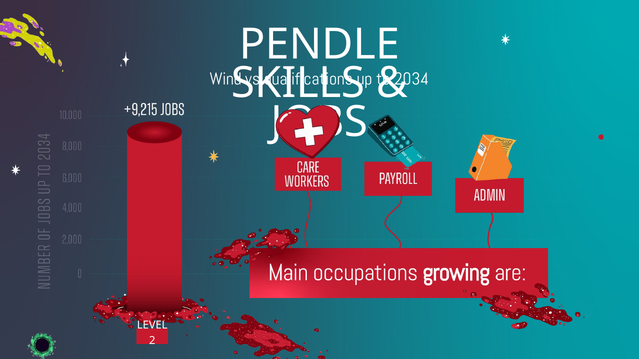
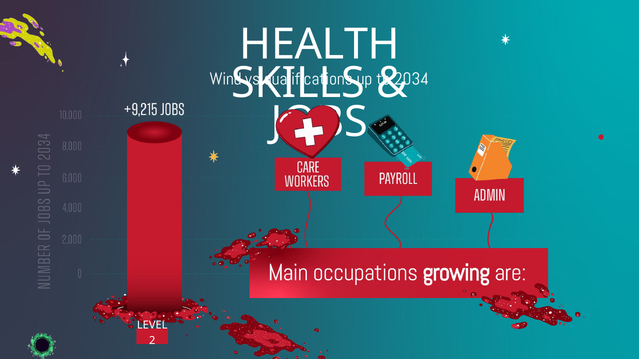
PENDLE: PENDLE -> HEALTH
